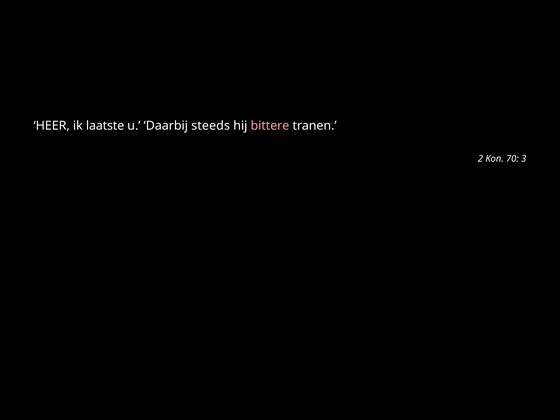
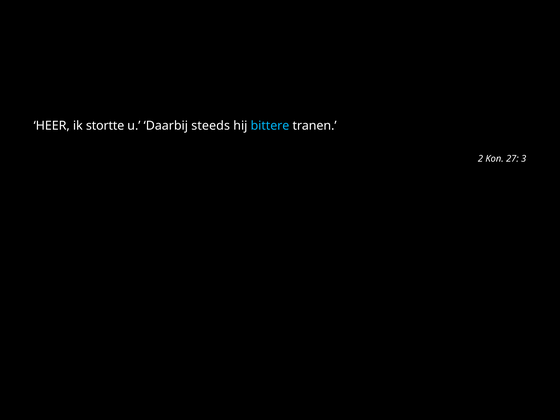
laatste: laatste -> stortte
bittere colour: pink -> light blue
70: 70 -> 27
